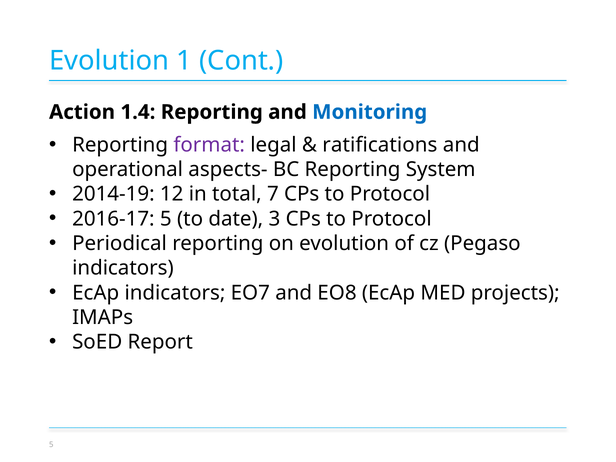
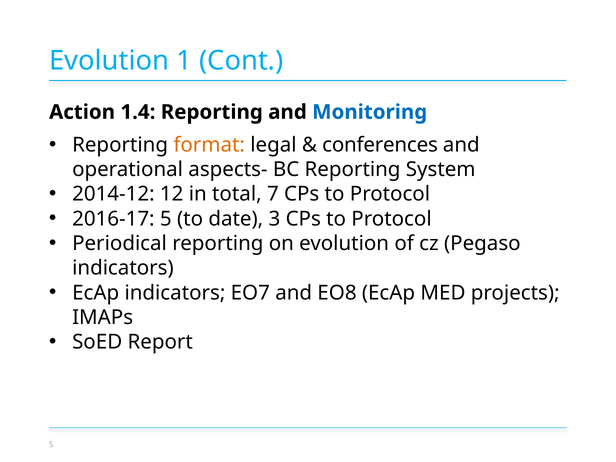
format colour: purple -> orange
ratifications: ratifications -> conferences
2014-19: 2014-19 -> 2014-12
